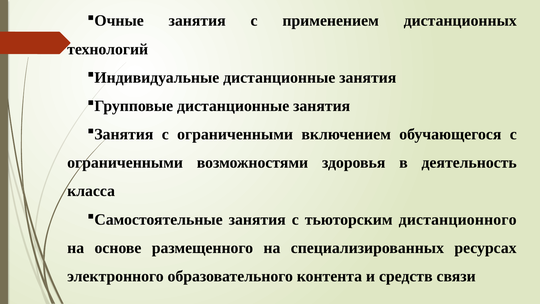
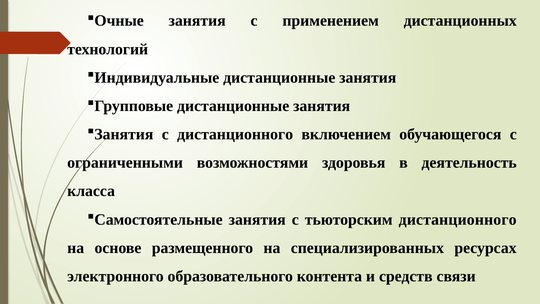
ограниченными at (235, 134): ограниченными -> дистанционного
